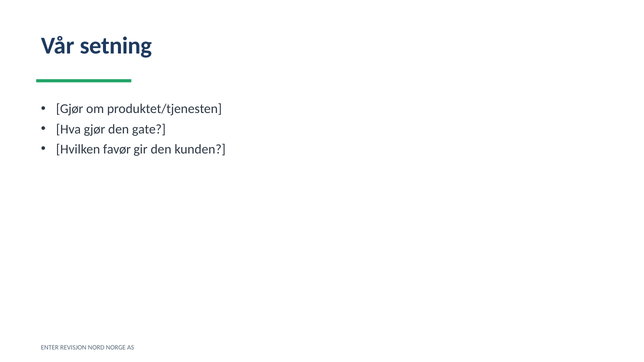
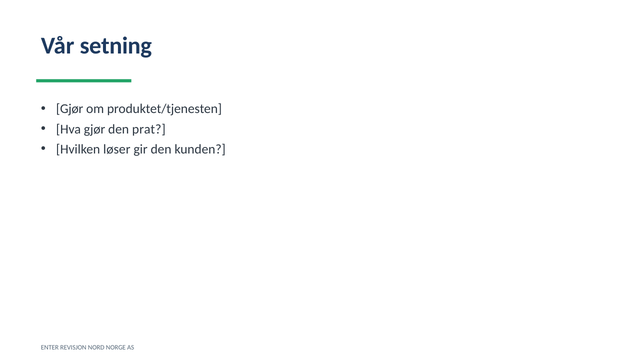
gate: gate -> prat
favør: favør -> løser
